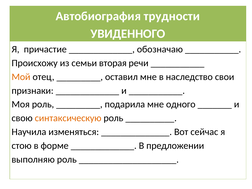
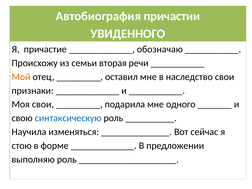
трудности: трудности -> причастии
Моя роль: роль -> свои
синтаксическую colour: orange -> blue
